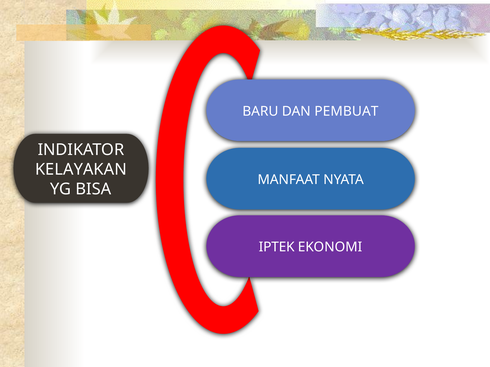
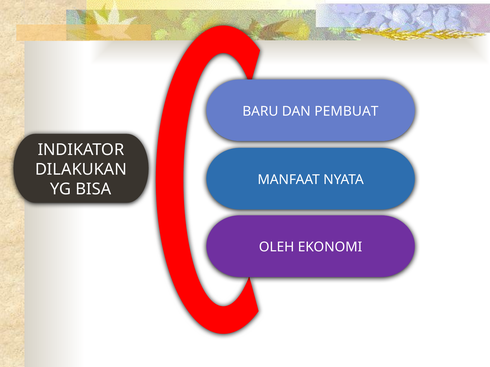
KELAYAKAN: KELAYAKAN -> DILAKUKAN
IPTEK: IPTEK -> OLEH
